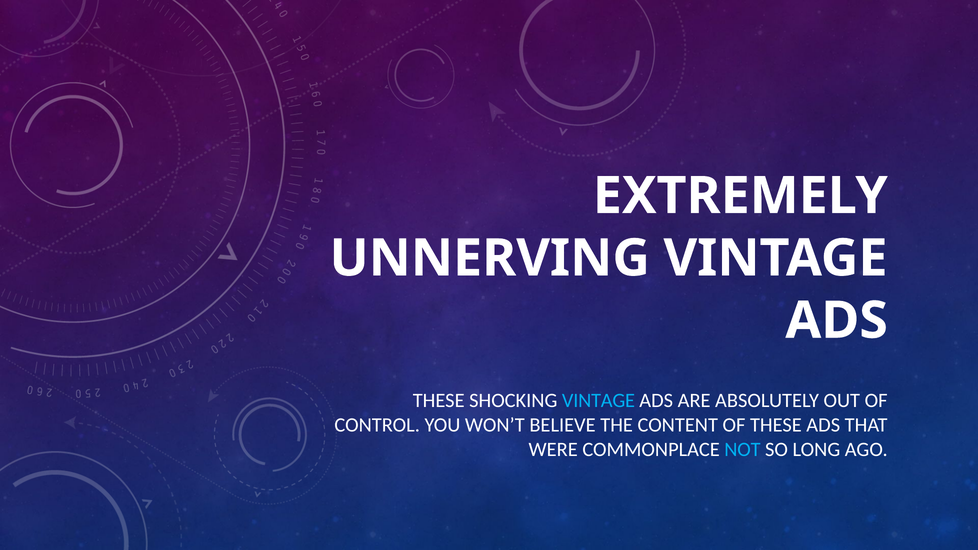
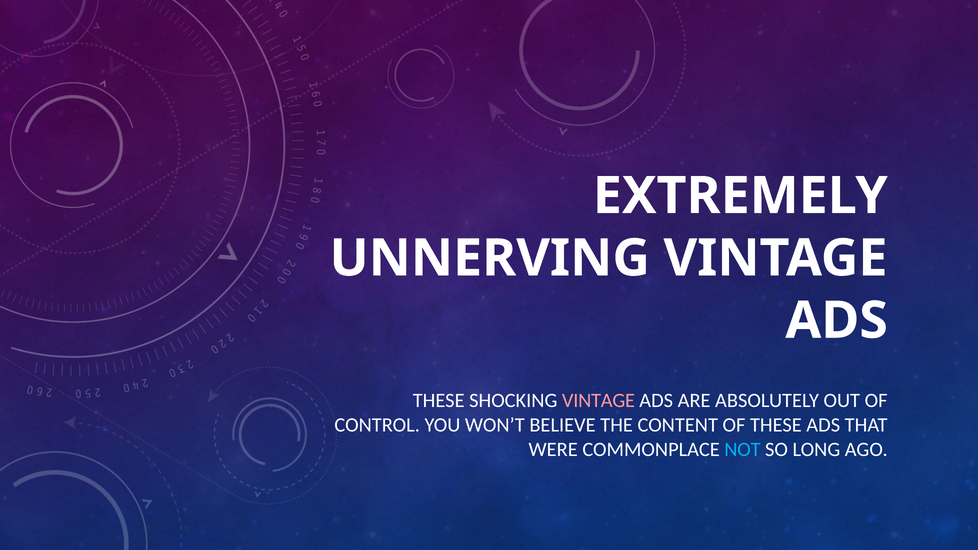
VINTAGE at (598, 401) colour: light blue -> pink
